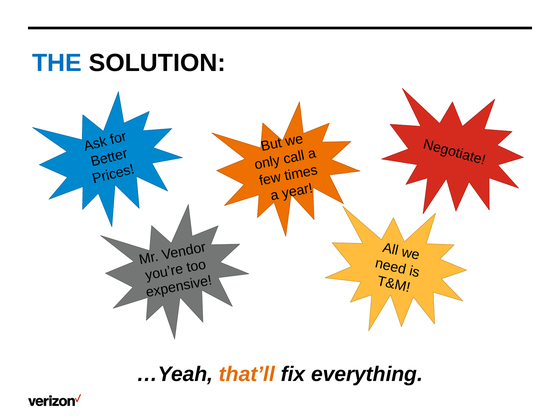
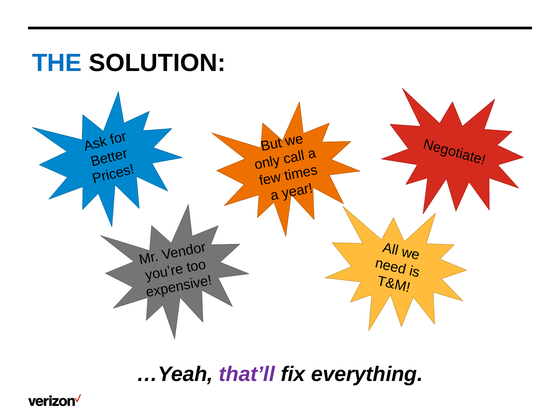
that’ll colour: orange -> purple
